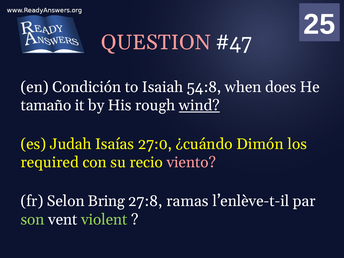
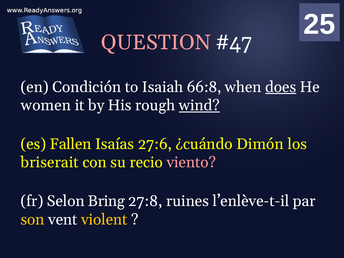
54:8: 54:8 -> 66:8
does underline: none -> present
tamaño: tamaño -> women
Judah: Judah -> Fallen
27:0: 27:0 -> 27:6
required: required -> briserait
ramas: ramas -> ruines
son colour: light green -> yellow
violent colour: light green -> yellow
